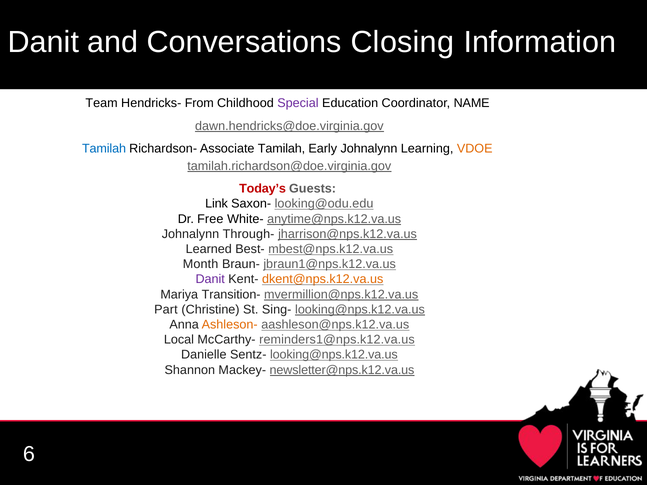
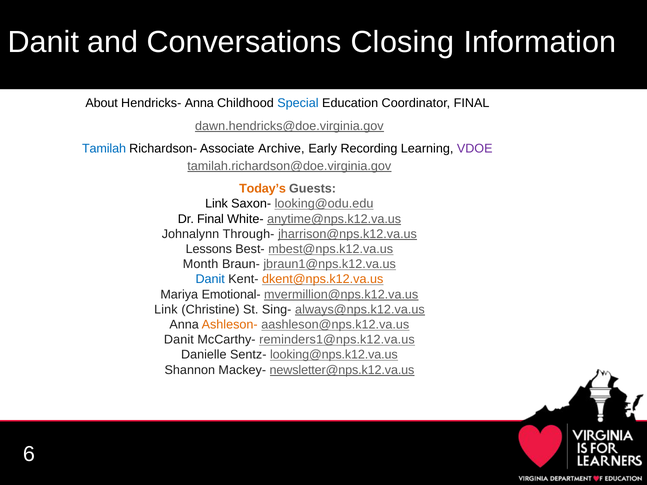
Team: Team -> About
Hendricks- From: From -> Anna
Special colour: purple -> blue
Coordinator NAME: NAME -> FINAL
Associate Tamilah: Tamilah -> Archive
Early Johnalynn: Johnalynn -> Recording
VDOE colour: orange -> purple
Today’s colour: red -> orange
Dr Free: Free -> Final
Learned: Learned -> Lessons
Danit at (210, 279) colour: purple -> blue
Transition-: Transition- -> Emotional-
Part at (166, 310): Part -> Link
Sing- looking@nps.k12.va.us: looking@nps.k12.va.us -> always@nps.k12.va.us
Local at (179, 340): Local -> Danit
